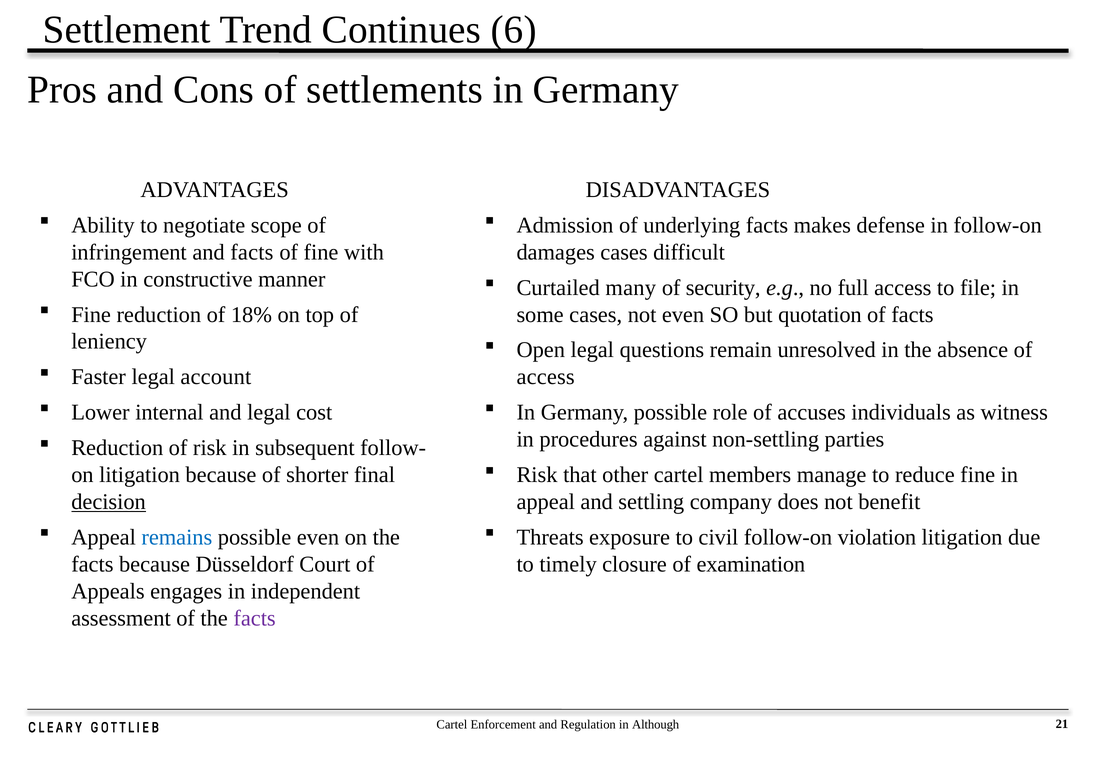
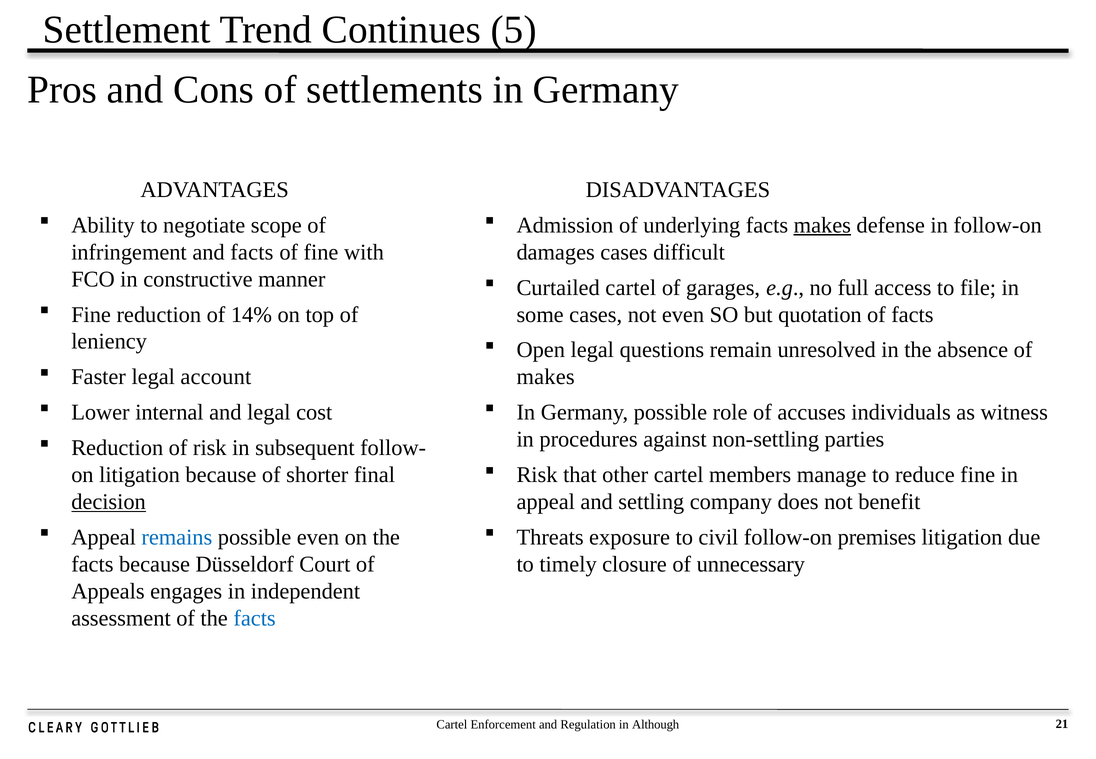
6: 6 -> 5
makes at (822, 225) underline: none -> present
Curtailed many: many -> cartel
security: security -> garages
18%: 18% -> 14%
access at (546, 377): access -> makes
violation: violation -> premises
examination: examination -> unnecessary
facts at (255, 618) colour: purple -> blue
